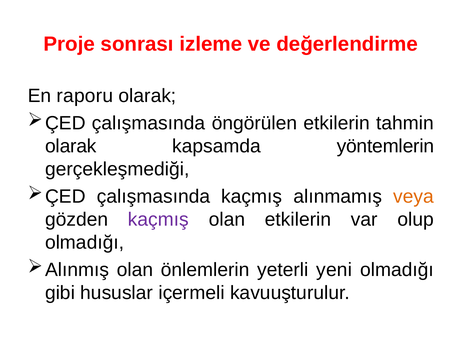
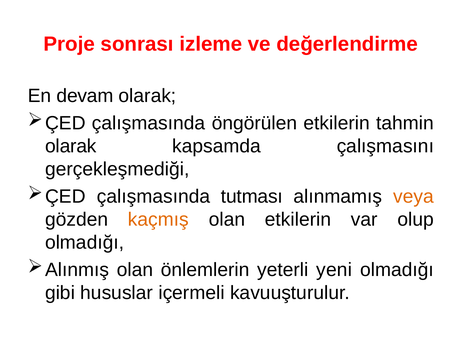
raporu: raporu -> devam
yöntemlerin: yöntemlerin -> çalışmasını
çalışmasında kaçmış: kaçmış -> tutması
kaçmış at (158, 220) colour: purple -> orange
